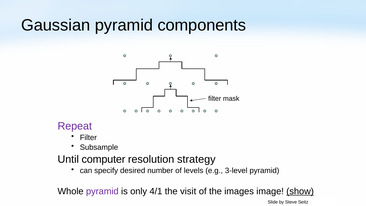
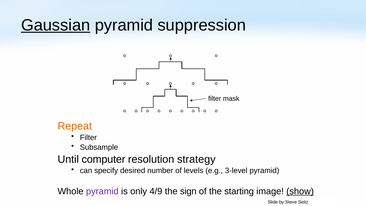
Gaussian underline: none -> present
components: components -> suppression
Repeat colour: purple -> orange
4/1: 4/1 -> 4/9
visit: visit -> sign
images: images -> starting
